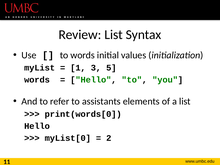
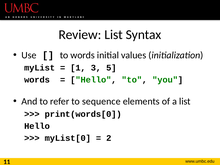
assistants: assistants -> sequence
